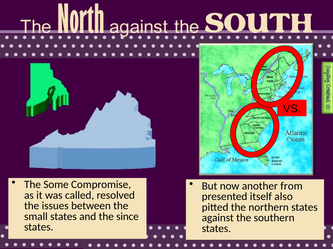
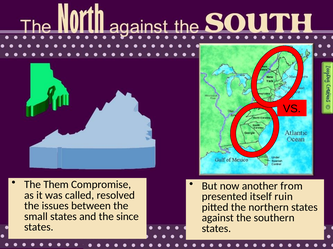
Some: Some -> Them
also: also -> ruin
